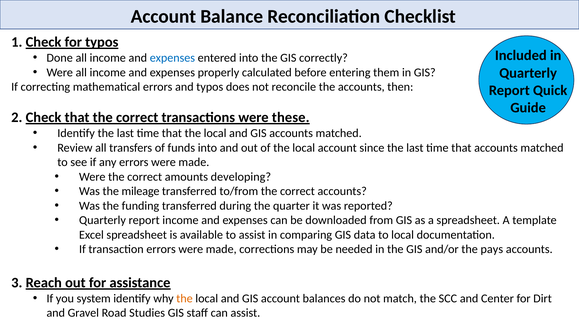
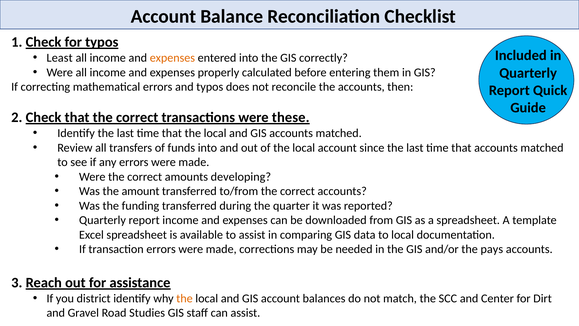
Done: Done -> Least
expenses at (172, 58) colour: blue -> orange
mileage: mileage -> amount
system: system -> district
